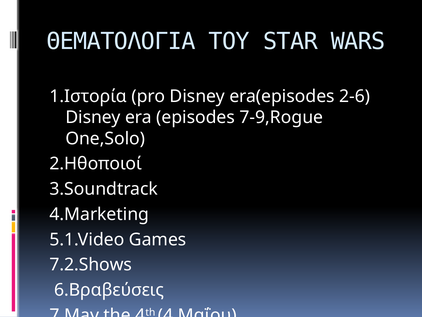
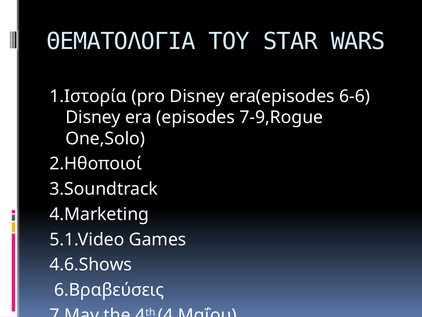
2-6: 2-6 -> 6-6
7.2.Shows: 7.2.Shows -> 4.6.Shows
